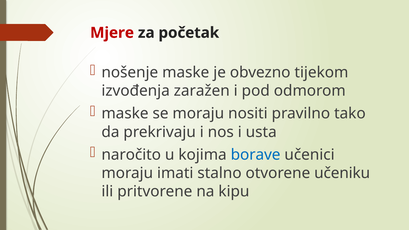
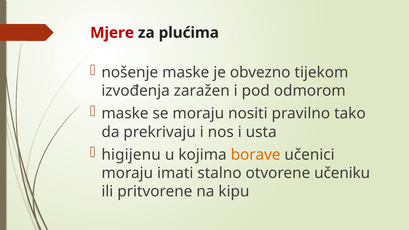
početak: početak -> plućima
naročito: naročito -> higijenu
borave colour: blue -> orange
